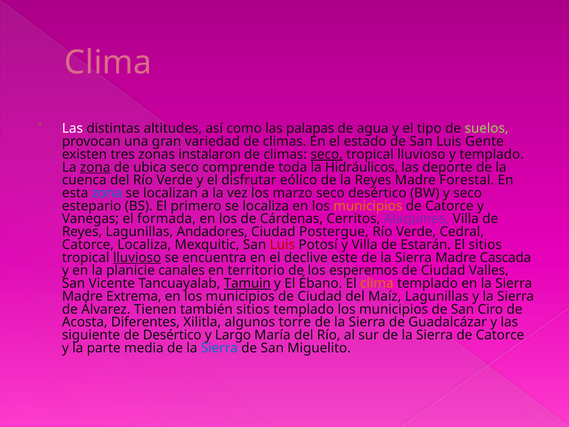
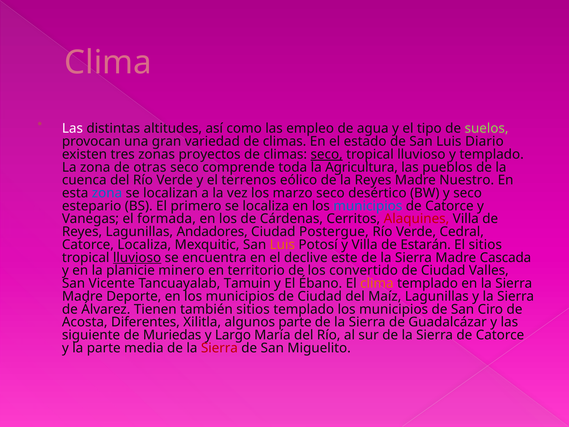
palapas: palapas -> empleo
Gente: Gente -> Diario
instalaron: instalaron -> proyectos
zona at (95, 167) underline: present -> none
ubica: ubica -> otras
Hidráulicos: Hidráulicos -> Agricultura
deporte: deporte -> pueblos
disfrutar: disfrutar -> terrenos
Forestal: Forestal -> Nuestro
municipios at (368, 206) colour: orange -> blue
Alaquines colour: purple -> red
Luis at (282, 245) colour: red -> orange
canales: canales -> minero
esperemos: esperemos -> convertido
Tamuin underline: present -> none
Extrema: Extrema -> Deporte
algunos torre: torre -> parte
de Desértico: Desértico -> Muriedas
Sierra at (219, 348) colour: blue -> red
